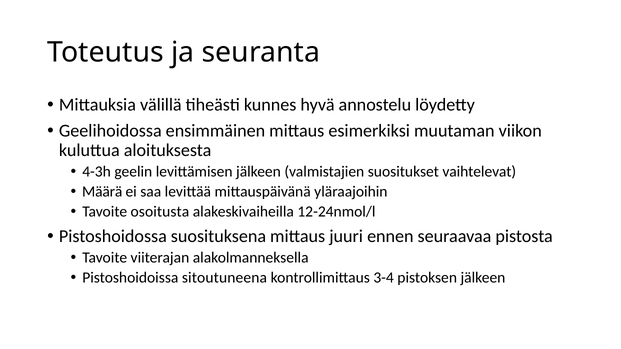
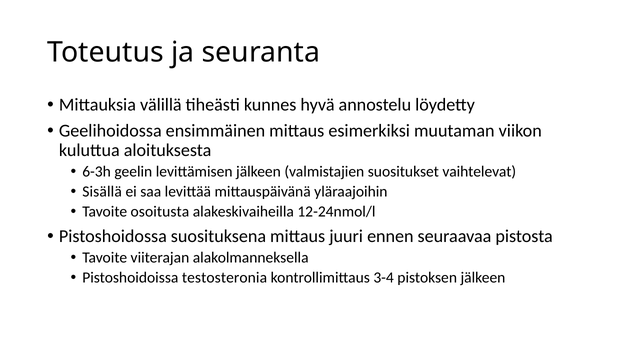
4-3h: 4-3h -> 6-3h
Määrä: Määrä -> Sisällä
sitoutuneena: sitoutuneena -> testosteronia
